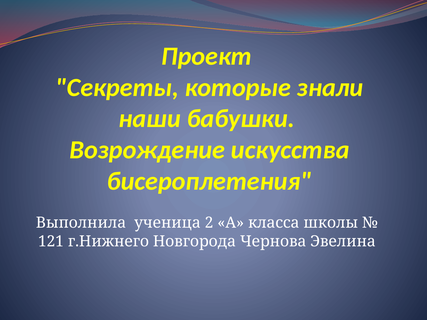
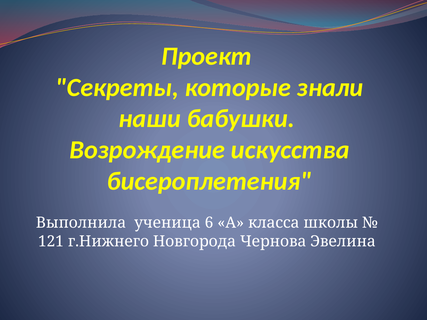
2: 2 -> 6
